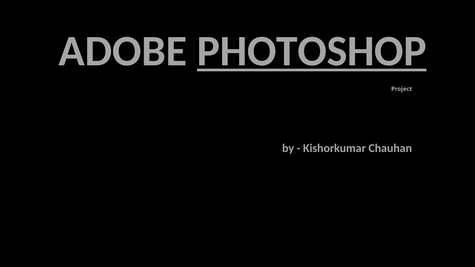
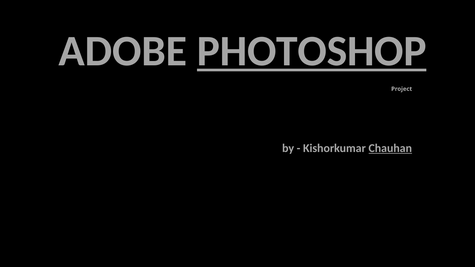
Chauhan underline: none -> present
